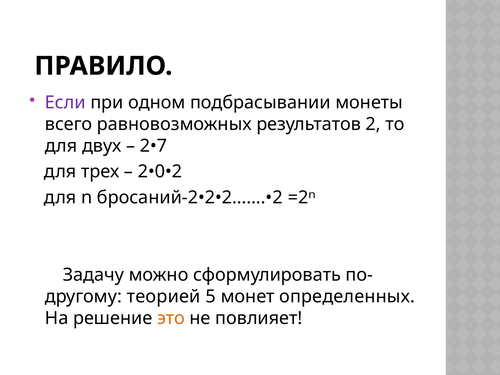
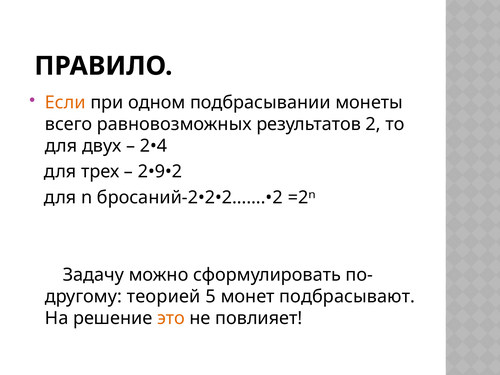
Если colour: purple -> orange
2•7: 2•7 -> 2•4
2•0•2: 2•0•2 -> 2•9•2
определенных: определенных -> подбрасывают
